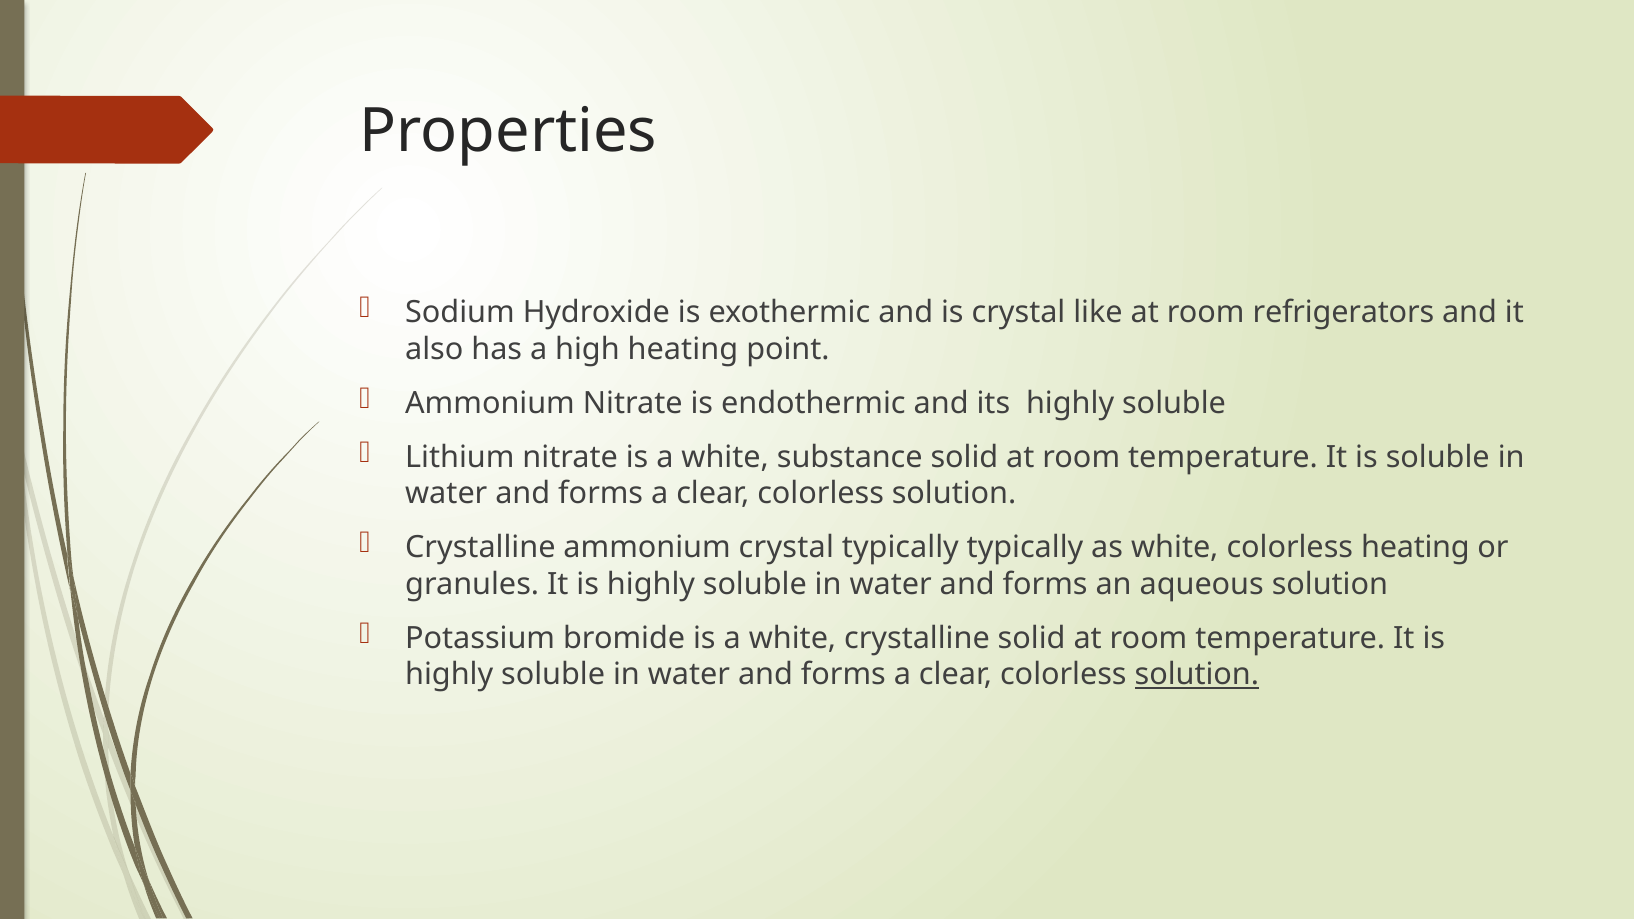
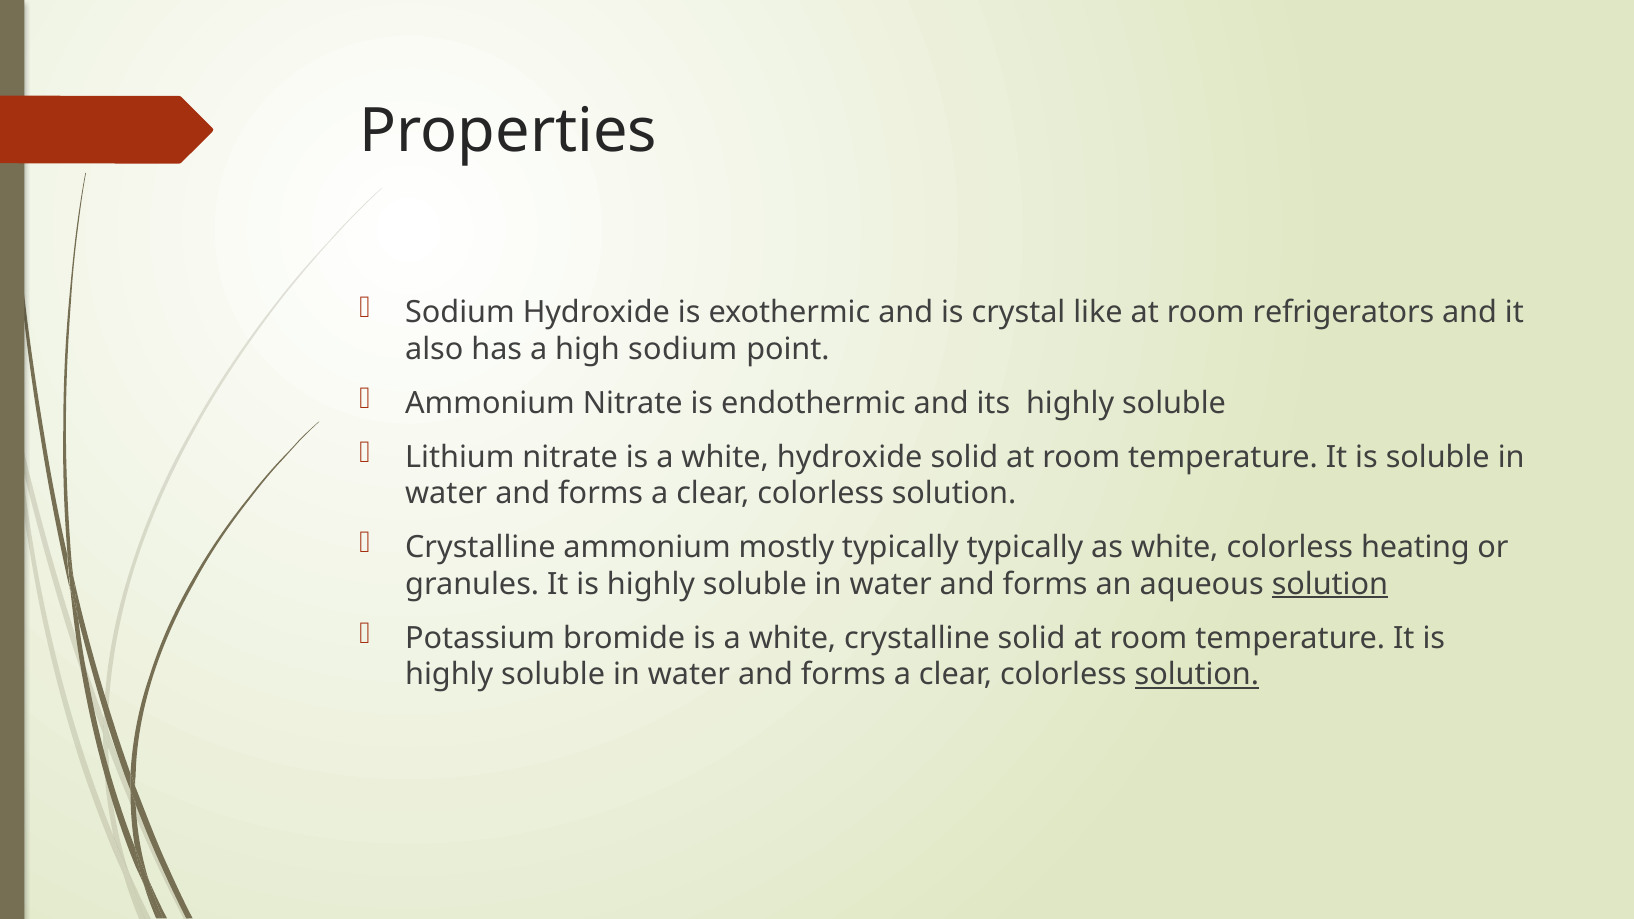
high heating: heating -> sodium
white substance: substance -> hydroxide
ammonium crystal: crystal -> mostly
solution at (1330, 584) underline: none -> present
